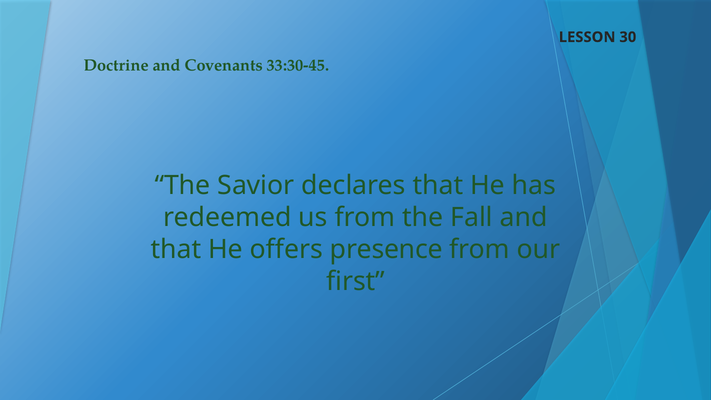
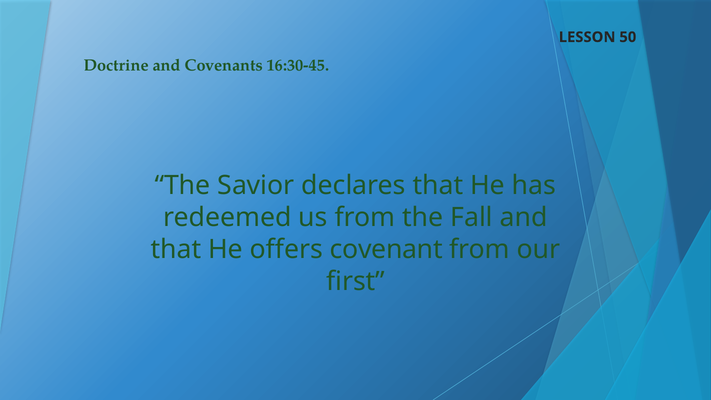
30: 30 -> 50
33:30-45: 33:30-45 -> 16:30-45
presence: presence -> covenant
